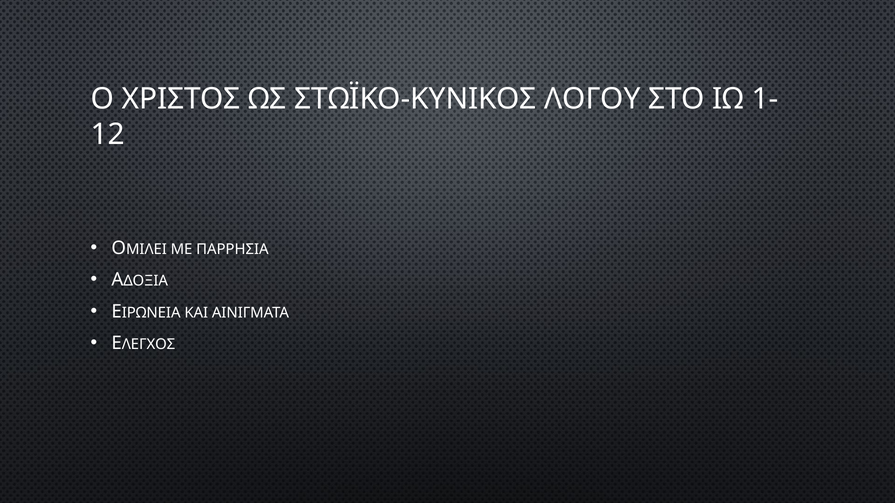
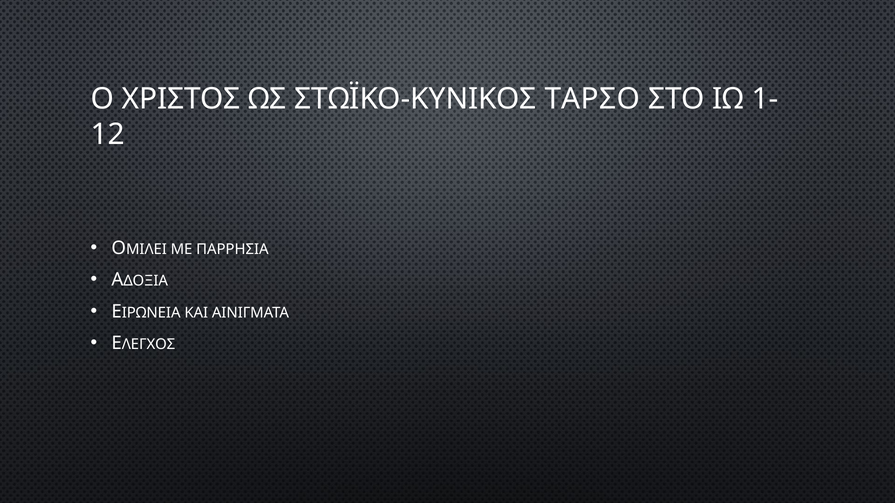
ΛΟΓΟΥ: ΛΟΓΟΥ -> ΤΑΡΣΟ
